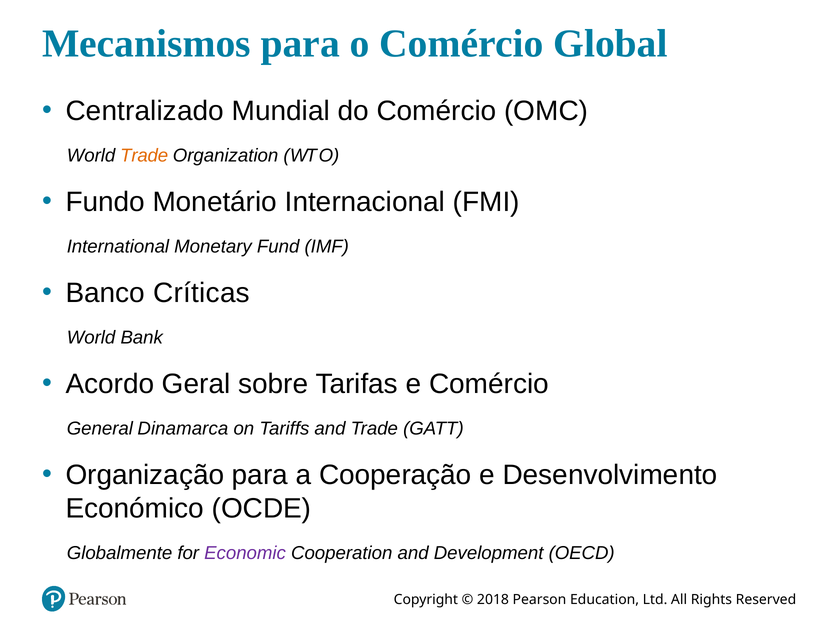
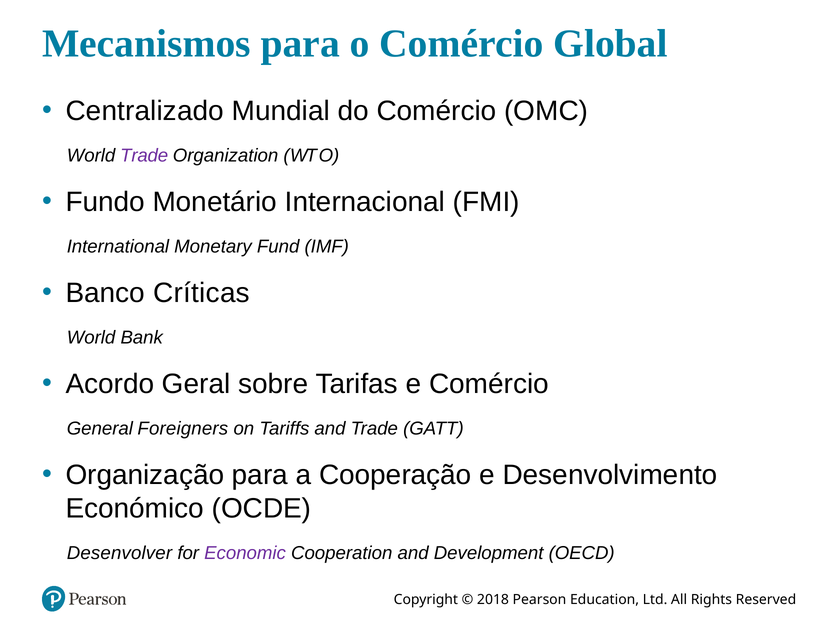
Trade at (144, 156) colour: orange -> purple
Dinamarca: Dinamarca -> Foreigners
Globalmente: Globalmente -> Desenvolver
